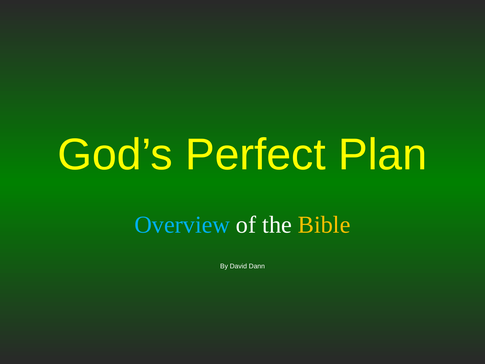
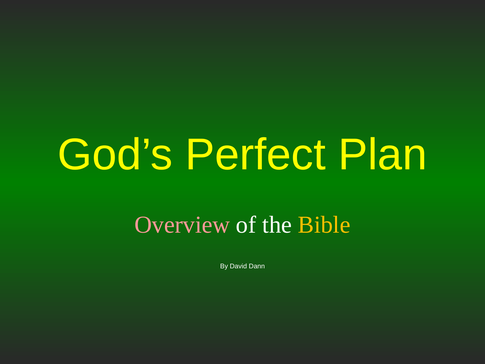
Overview colour: light blue -> pink
